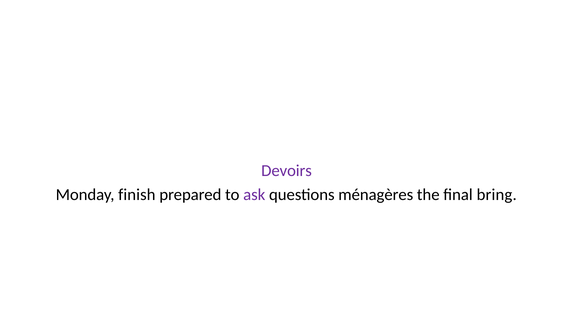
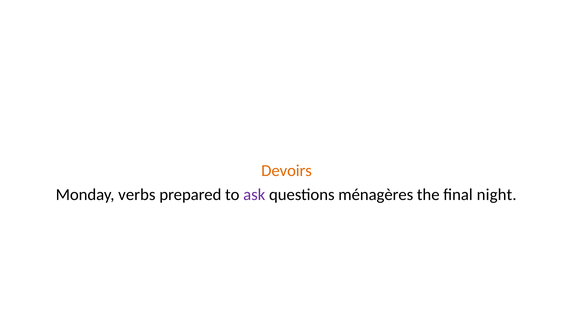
Devoirs colour: purple -> orange
finish: finish -> verbs
bring: bring -> night
